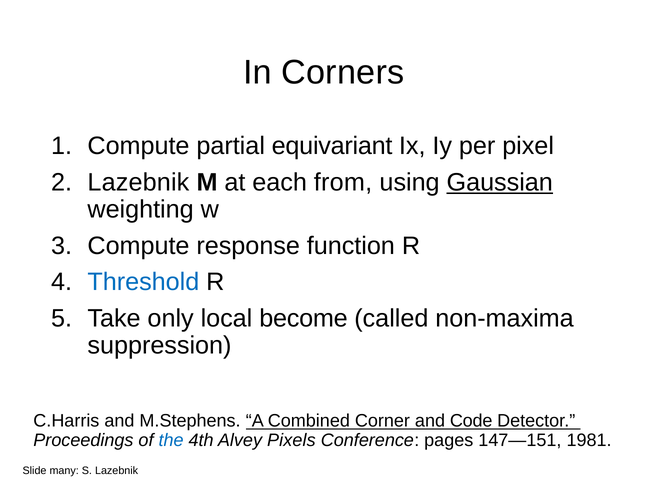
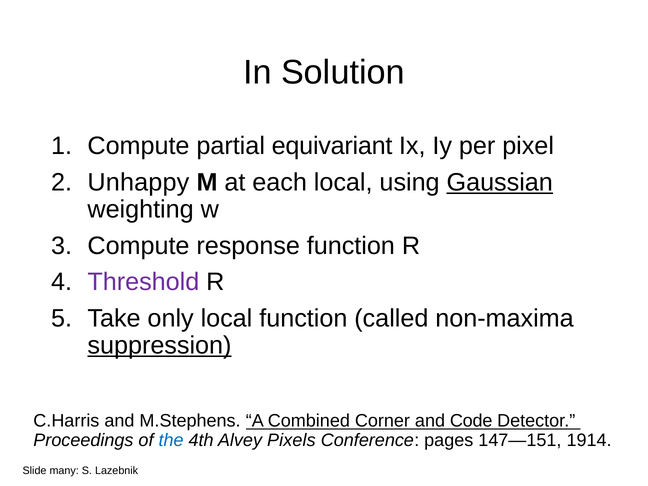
Corners: Corners -> Solution
Lazebnik at (138, 182): Lazebnik -> Unhappy
each from: from -> local
Threshold colour: blue -> purple
local become: become -> function
suppression underline: none -> present
1981: 1981 -> 1914
